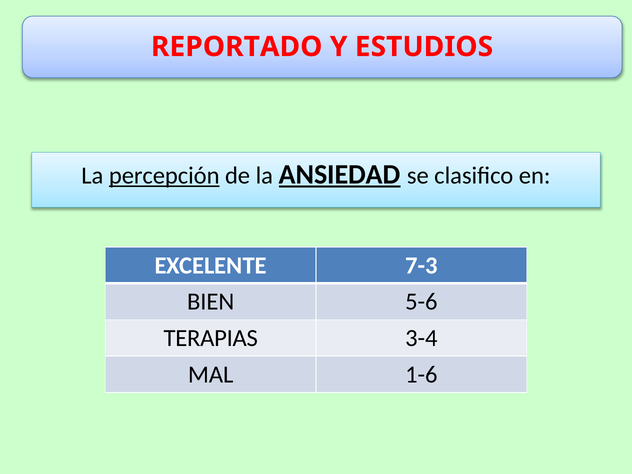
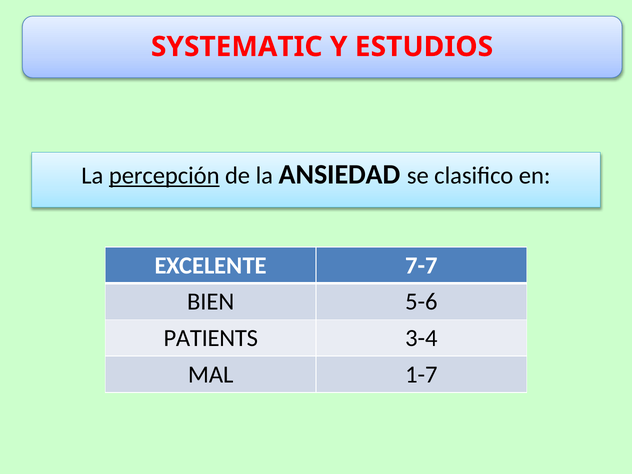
REPORTADO: REPORTADO -> SYSTEMATIC
ANSIEDAD underline: present -> none
7-3: 7-3 -> 7-7
TERAPIAS: TERAPIAS -> PATIENTS
1-6: 1-6 -> 1-7
